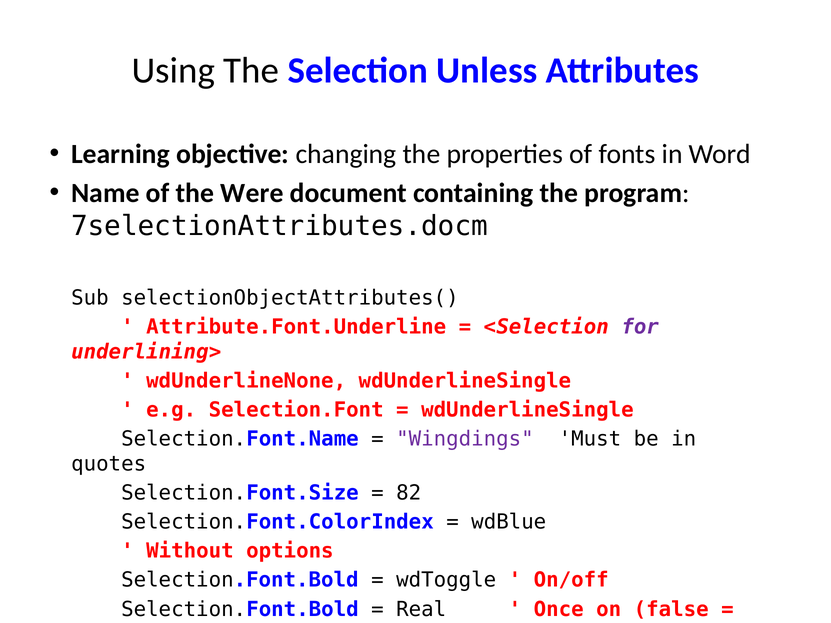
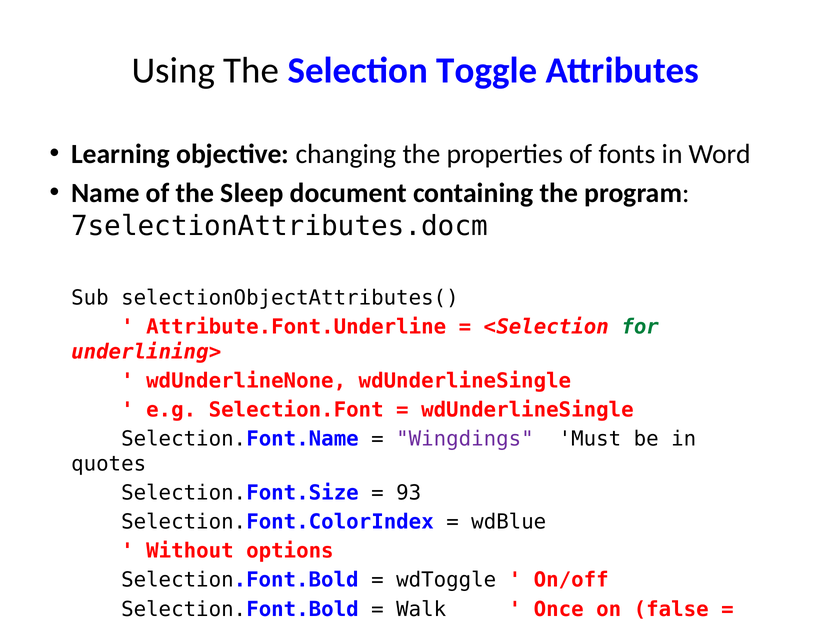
Unless: Unless -> Toggle
Were: Were -> Sleep
for colour: purple -> green
82: 82 -> 93
Real: Real -> Walk
